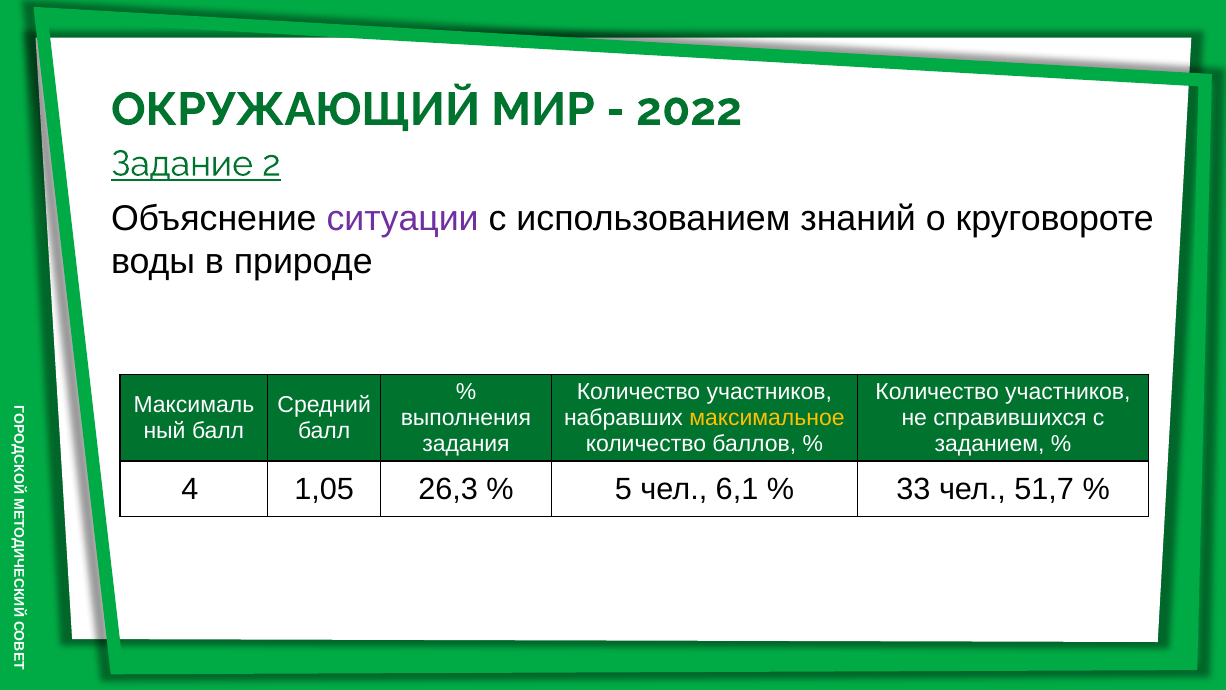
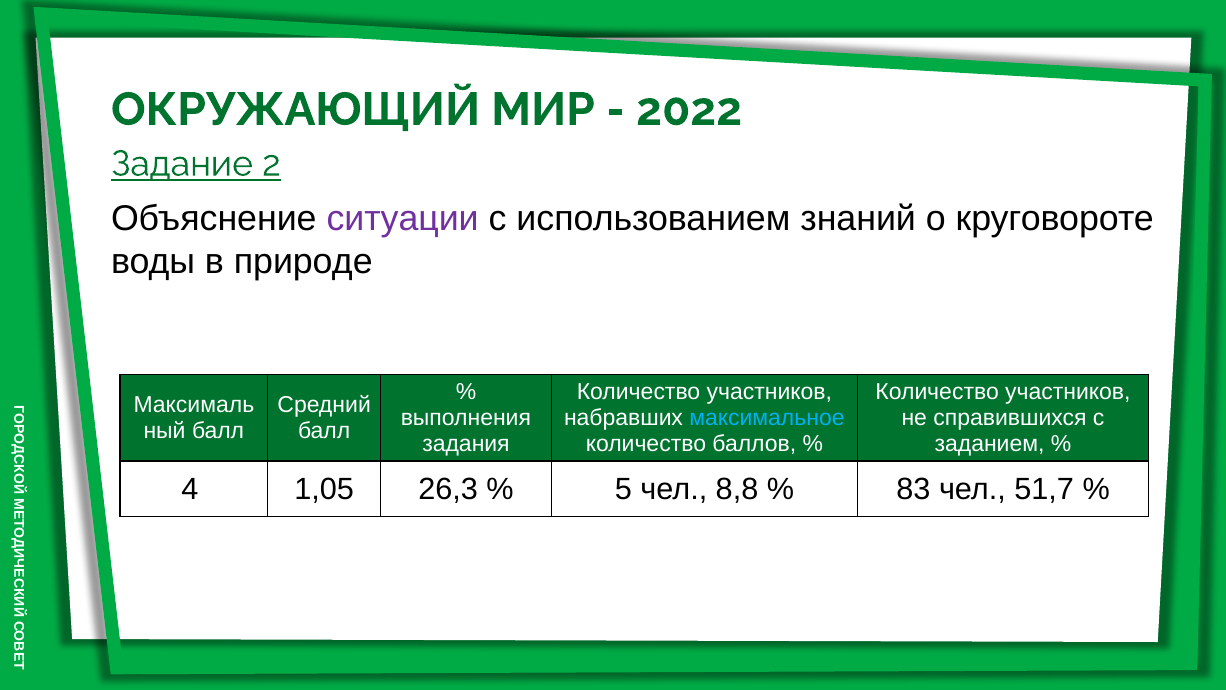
максимальное colour: yellow -> light blue
6,1: 6,1 -> 8,8
33: 33 -> 83
